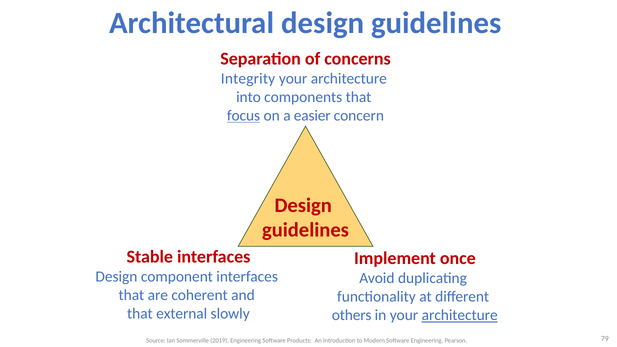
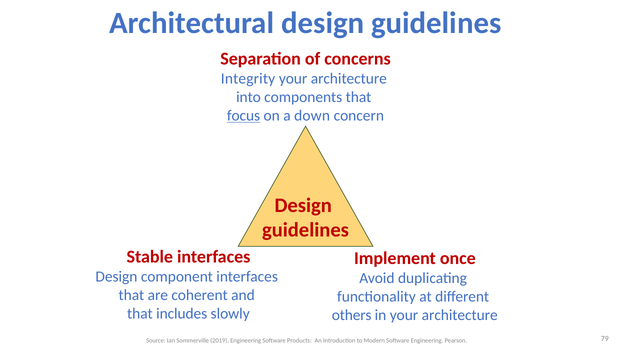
easier: easier -> down
external: external -> includes
architecture at (460, 315) underline: present -> none
